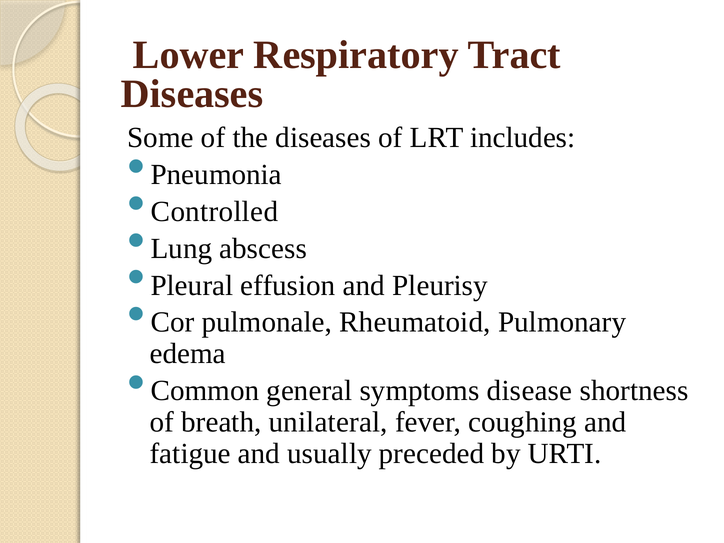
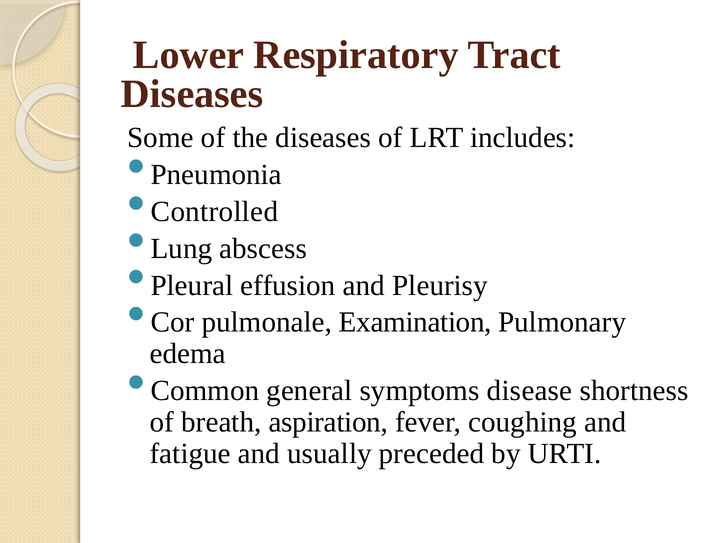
Rheumatoid: Rheumatoid -> Examination
unilateral: unilateral -> aspiration
